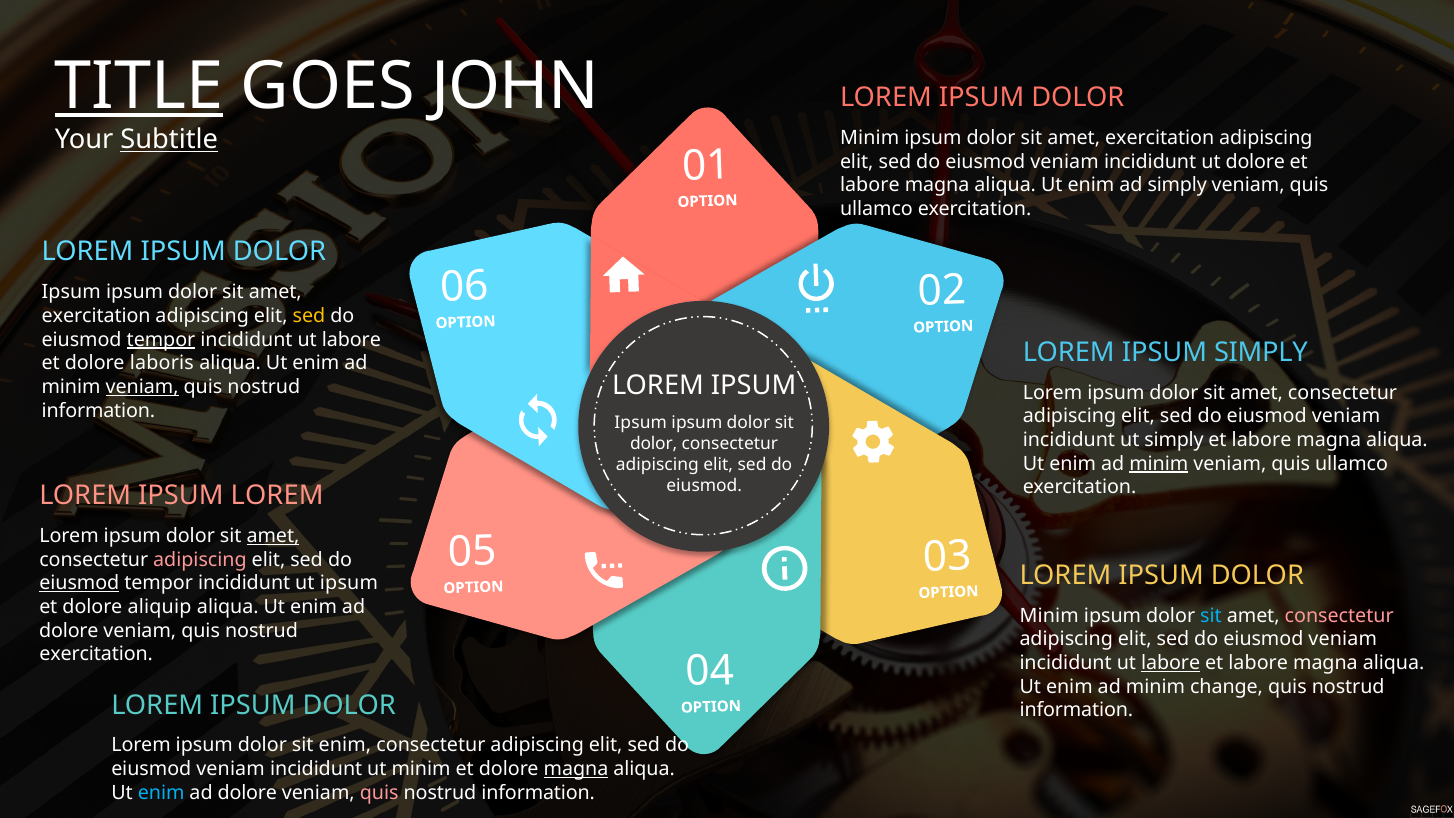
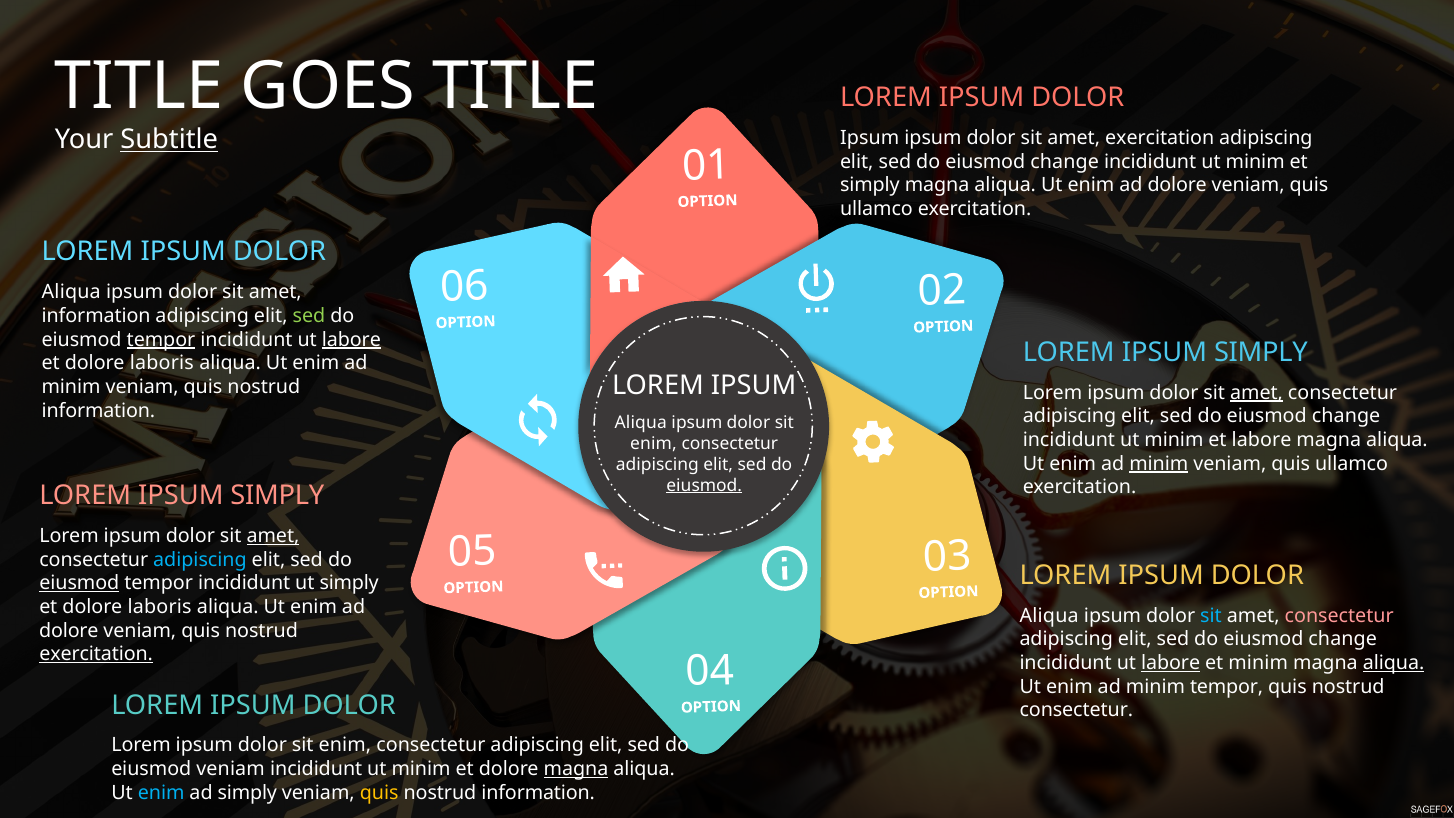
TITLE at (139, 86) underline: present -> none
GOES JOHN: JOHN -> TITLE
Minim at (870, 138): Minim -> Ipsum
veniam at (1065, 162): veniam -> change
dolore at (1255, 162): dolore -> minim
labore at (870, 185): labore -> simply
simply at (1177, 185): simply -> dolore
Ipsum at (71, 292): Ipsum -> Aliqua
exercitation at (96, 316): exercitation -> information
sed at (309, 316) colour: yellow -> light green
labore at (351, 340) underline: none -> present
veniam at (142, 387) underline: present -> none
amet at (1257, 392) underline: none -> present
veniam at (1346, 416): veniam -> change
Ipsum at (641, 422): Ipsum -> Aliqua
simply at (1174, 440): simply -> minim
dolor at (654, 443): dolor -> enim
eiusmod at (704, 485) underline: none -> present
LOREM at (277, 496): LOREM -> SIMPLY
adipiscing at (200, 560) colour: pink -> light blue
ut ipsum: ipsum -> simply
aliquip at (160, 607): aliquip -> laboris
Minim at (1049, 616): Minim -> Aliqua
veniam at (1343, 639): veniam -> change
exercitation at (96, 654) underline: none -> present
labore at (1258, 663): labore -> minim
aliqua at (1394, 663) underline: none -> present
minim change: change -> tempor
information at (1076, 710): information -> consectetur
dolore at (247, 793): dolore -> simply
quis at (379, 793) colour: pink -> yellow
